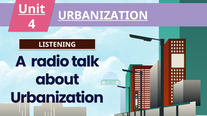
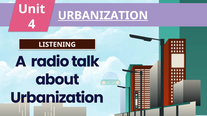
Unit underline: present -> none
